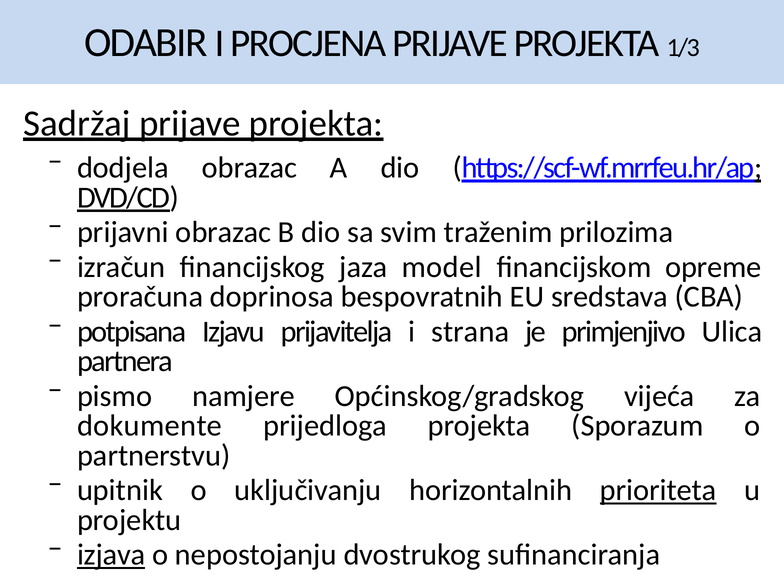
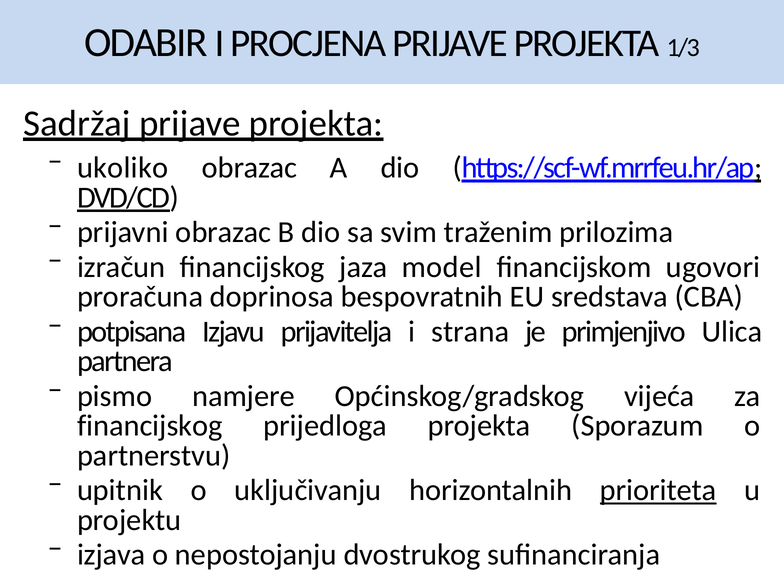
dodjela: dodjela -> ukoliko
opreme: opreme -> ugovori
dokumente at (150, 426): dokumente -> financijskog
izjava underline: present -> none
